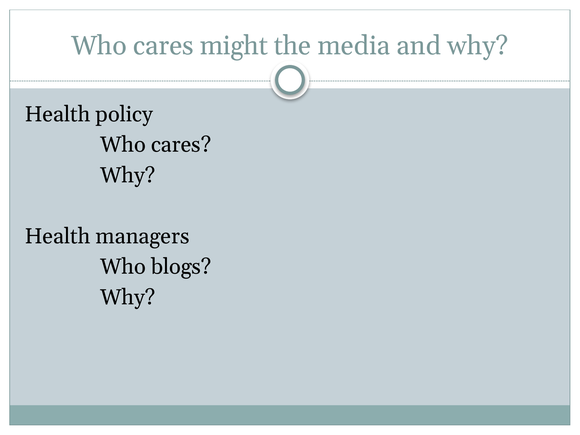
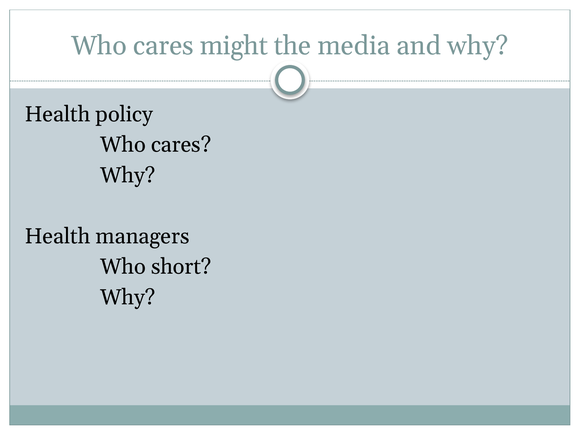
blogs: blogs -> short
